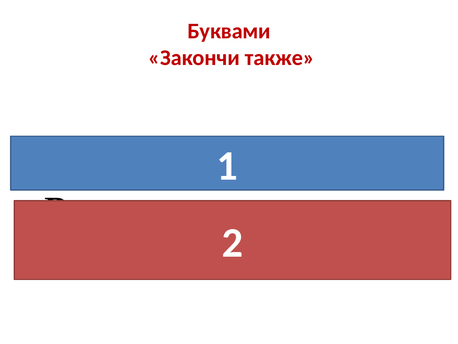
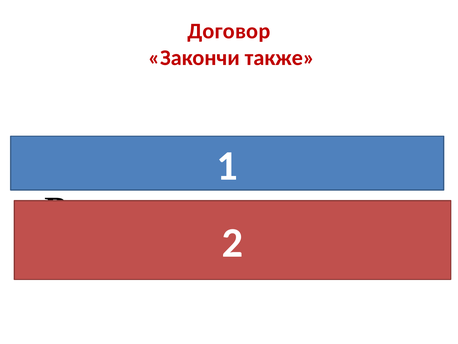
Буквами: Буквами -> Договор
